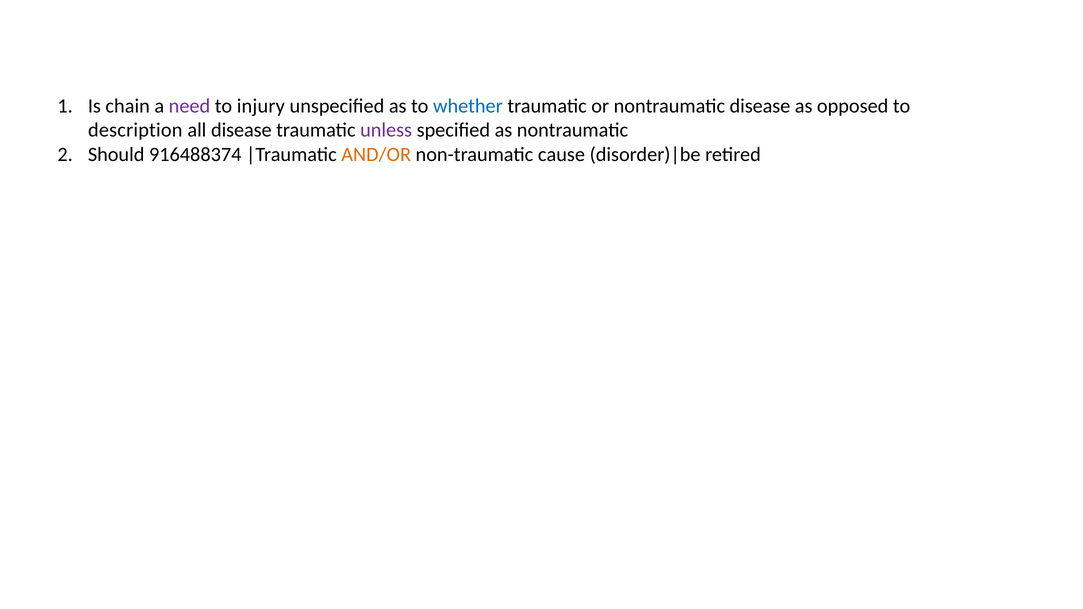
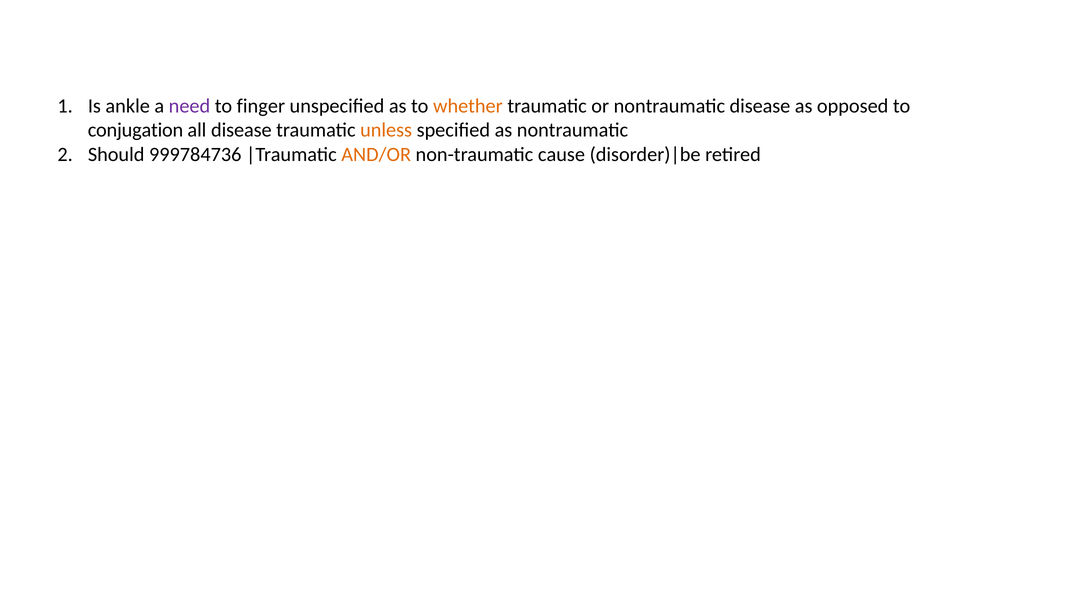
chain: chain -> ankle
injury: injury -> finger
whether colour: blue -> orange
description: description -> conjugation
unless colour: purple -> orange
916488374: 916488374 -> 999784736
